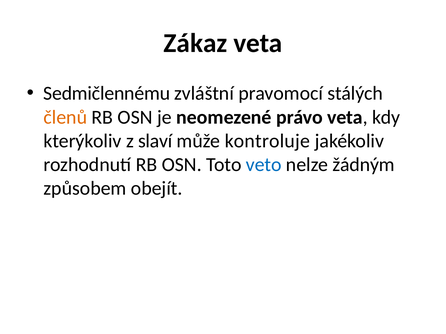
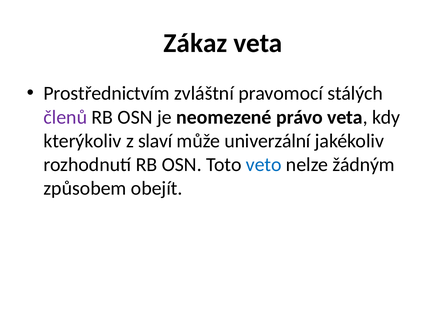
Sedmičlennému: Sedmičlennému -> Prostřednictvím
členů colour: orange -> purple
kontroluje: kontroluje -> univerzální
